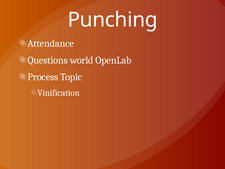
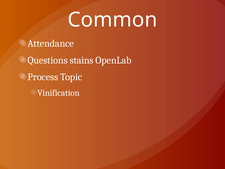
Punching: Punching -> Common
world: world -> stains
